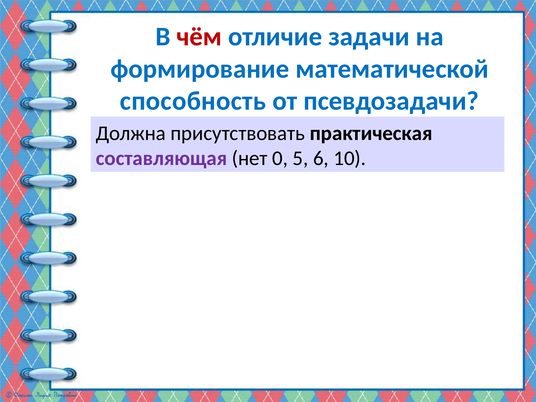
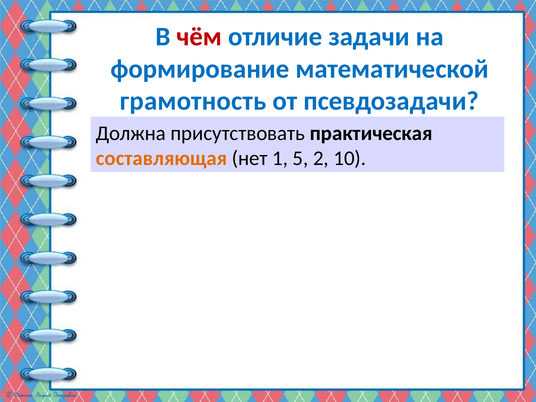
способность: способность -> грамотность
составляющая colour: purple -> orange
0: 0 -> 1
6: 6 -> 2
